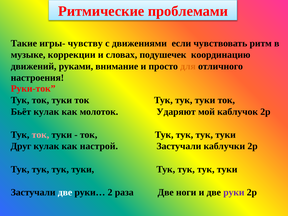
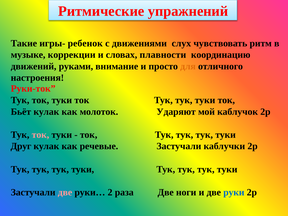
проблемами: проблемами -> упражнений
чувству: чувству -> ребенок
если: если -> слух
подушечек: подушечек -> плавности
настрой: настрой -> речевые
две at (65, 192) colour: white -> pink
руки colour: purple -> blue
